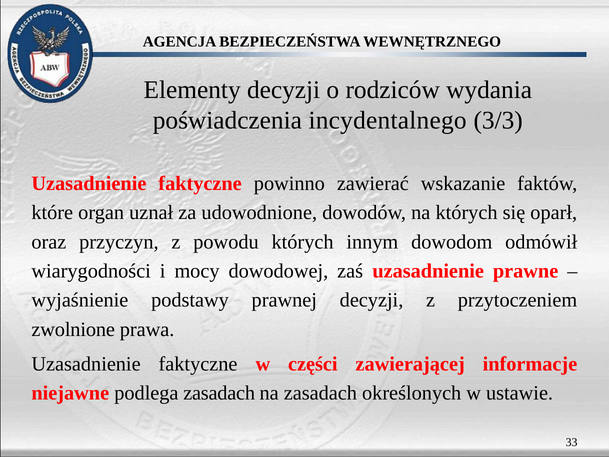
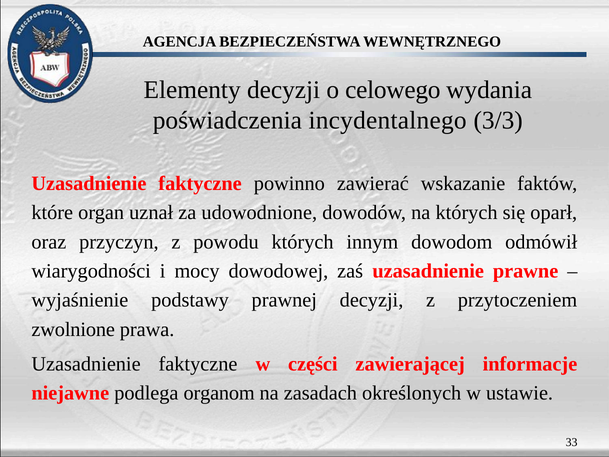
rodziców: rodziców -> celowego
podlega zasadach: zasadach -> organom
